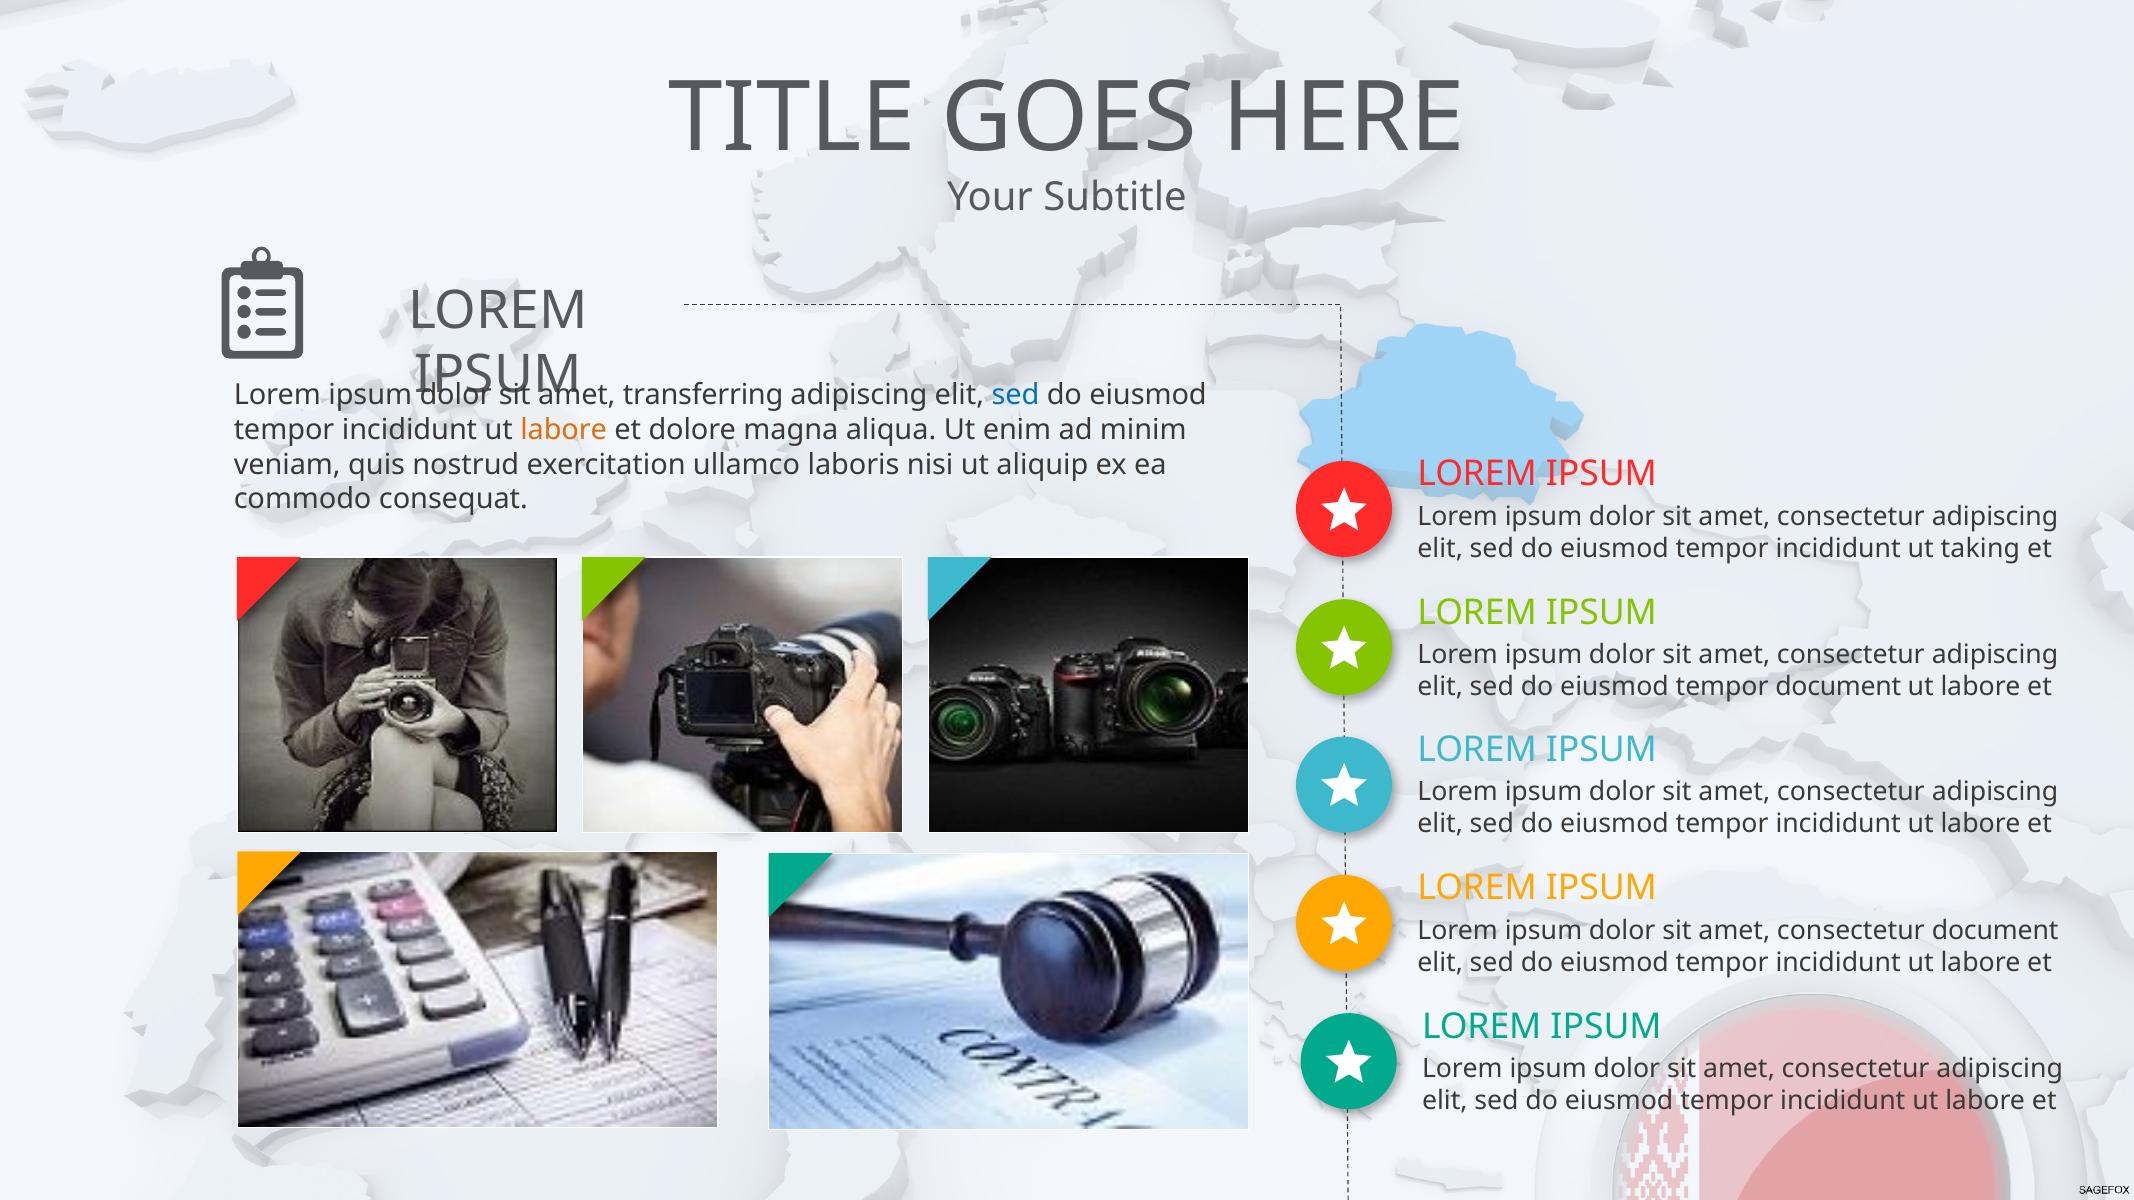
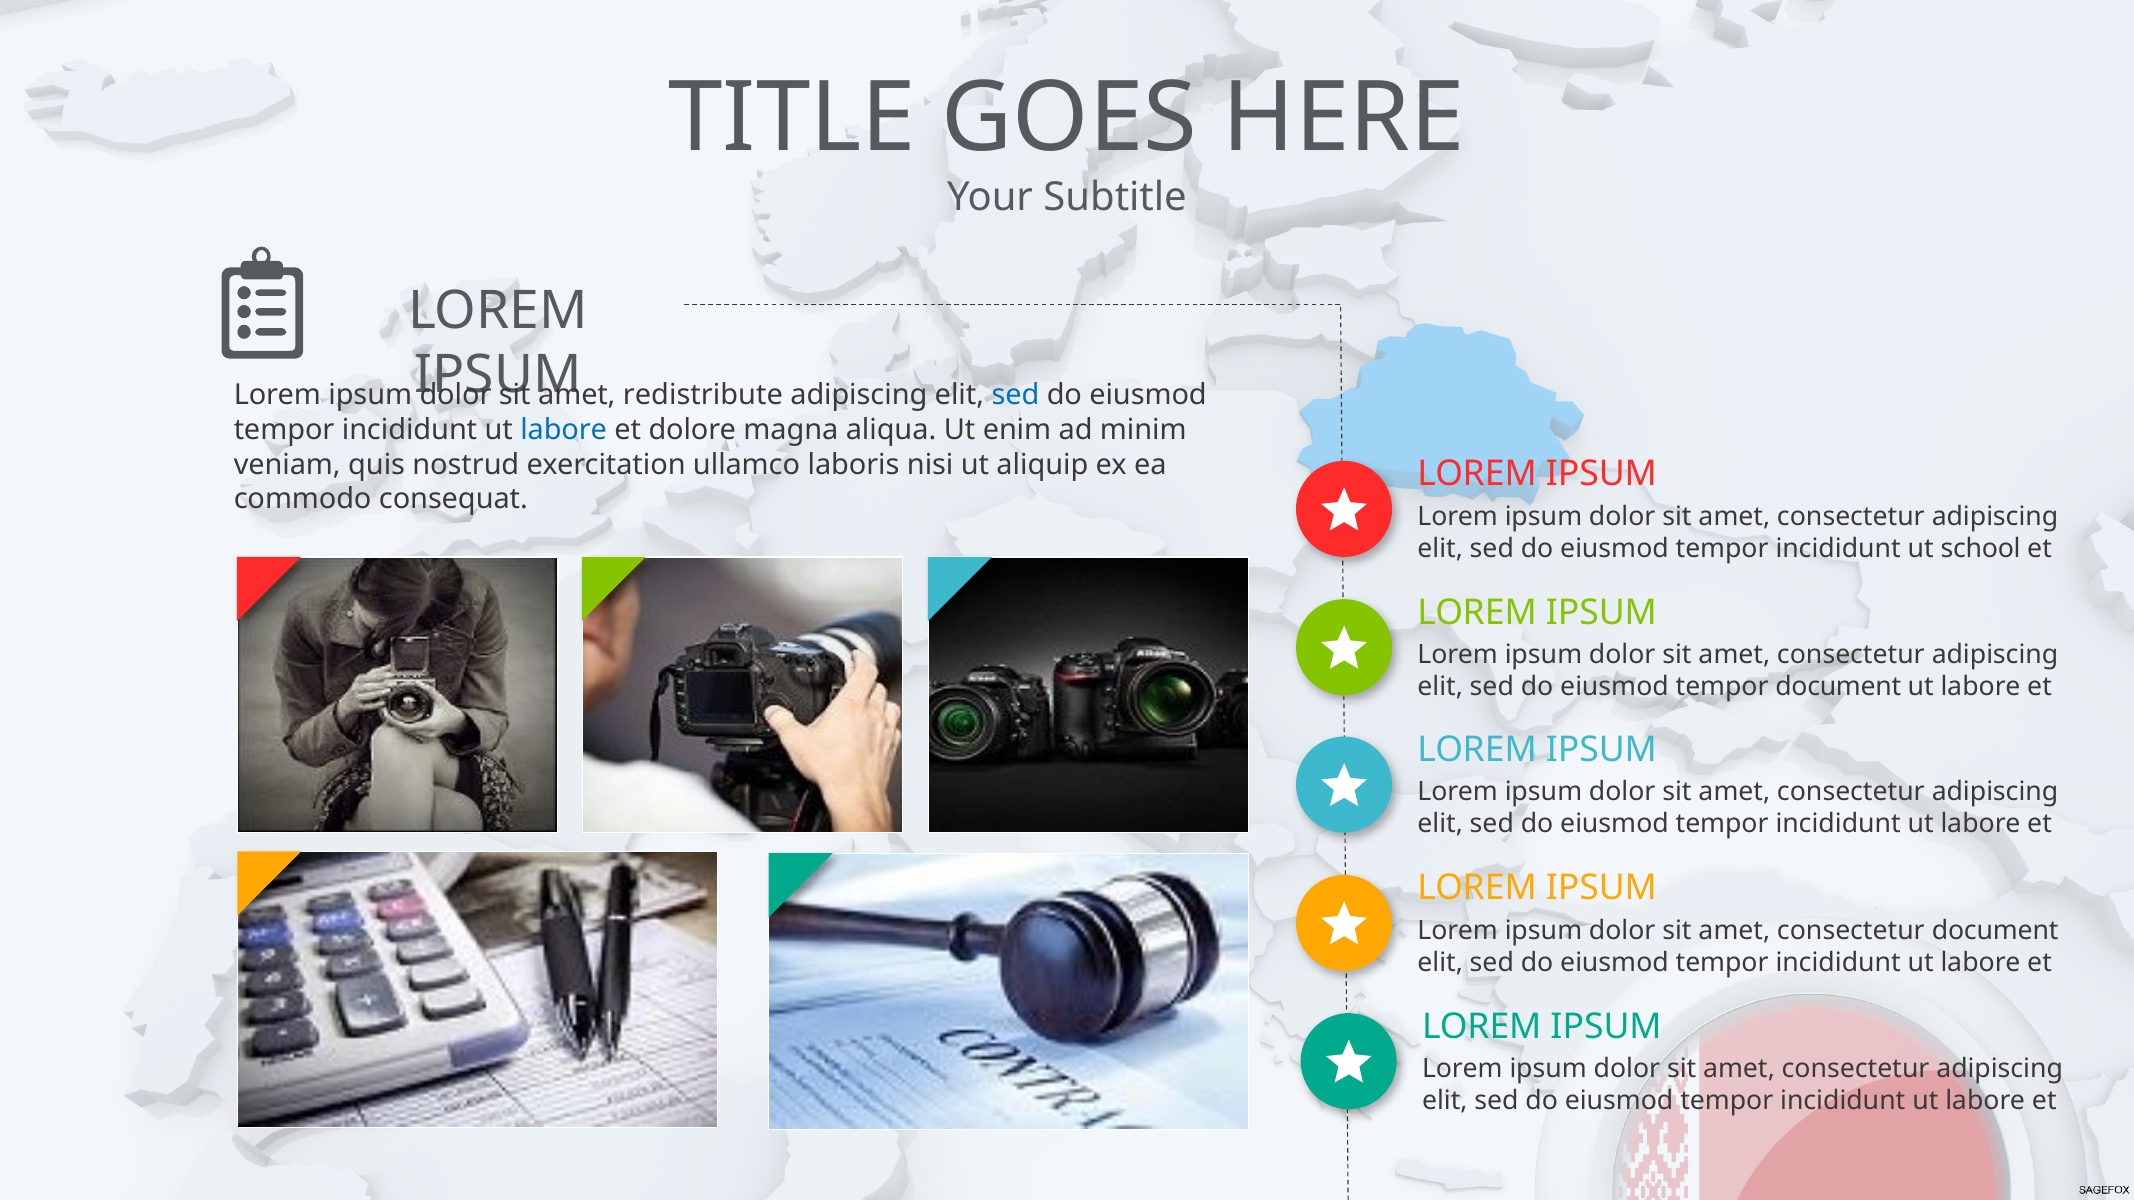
transferring: transferring -> redistribute
labore at (564, 430) colour: orange -> blue
taking: taking -> school
